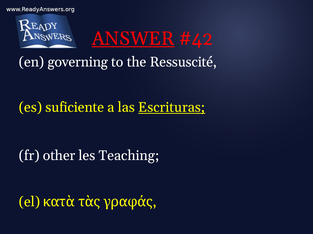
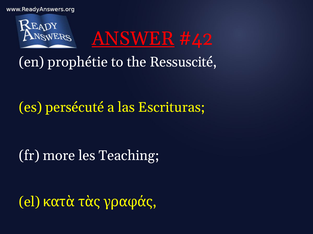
governing: governing -> prophétie
suficiente: suficiente -> persécuté
Escrituras underline: present -> none
other: other -> more
